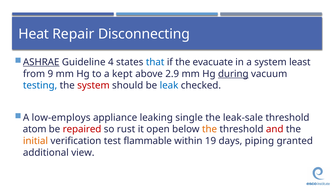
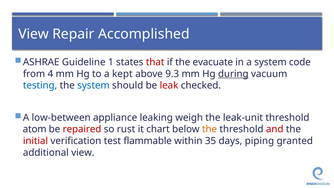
Heat at (34, 34): Heat -> View
Disconnecting: Disconnecting -> Accomplished
ASHRAE underline: present -> none
4: 4 -> 1
that colour: blue -> red
least: least -> code
9: 9 -> 4
2.9: 2.9 -> 9.3
system at (93, 85) colour: red -> blue
leak colour: blue -> red
low-employs: low-employs -> low-between
single: single -> weigh
leak-sale: leak-sale -> leak-unit
open: open -> chart
initial colour: orange -> red
19: 19 -> 35
